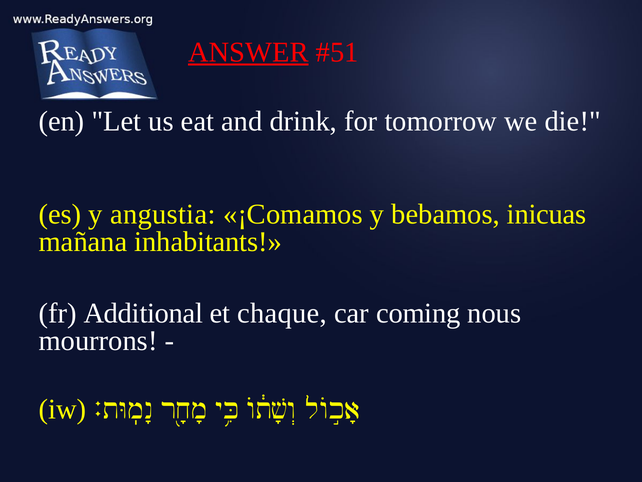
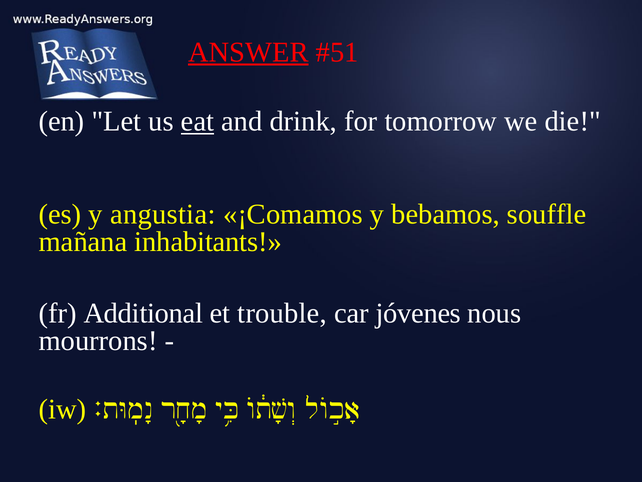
eat underline: none -> present
inicuas: inicuas -> souffle
chaque: chaque -> trouble
coming: coming -> jóvenes
